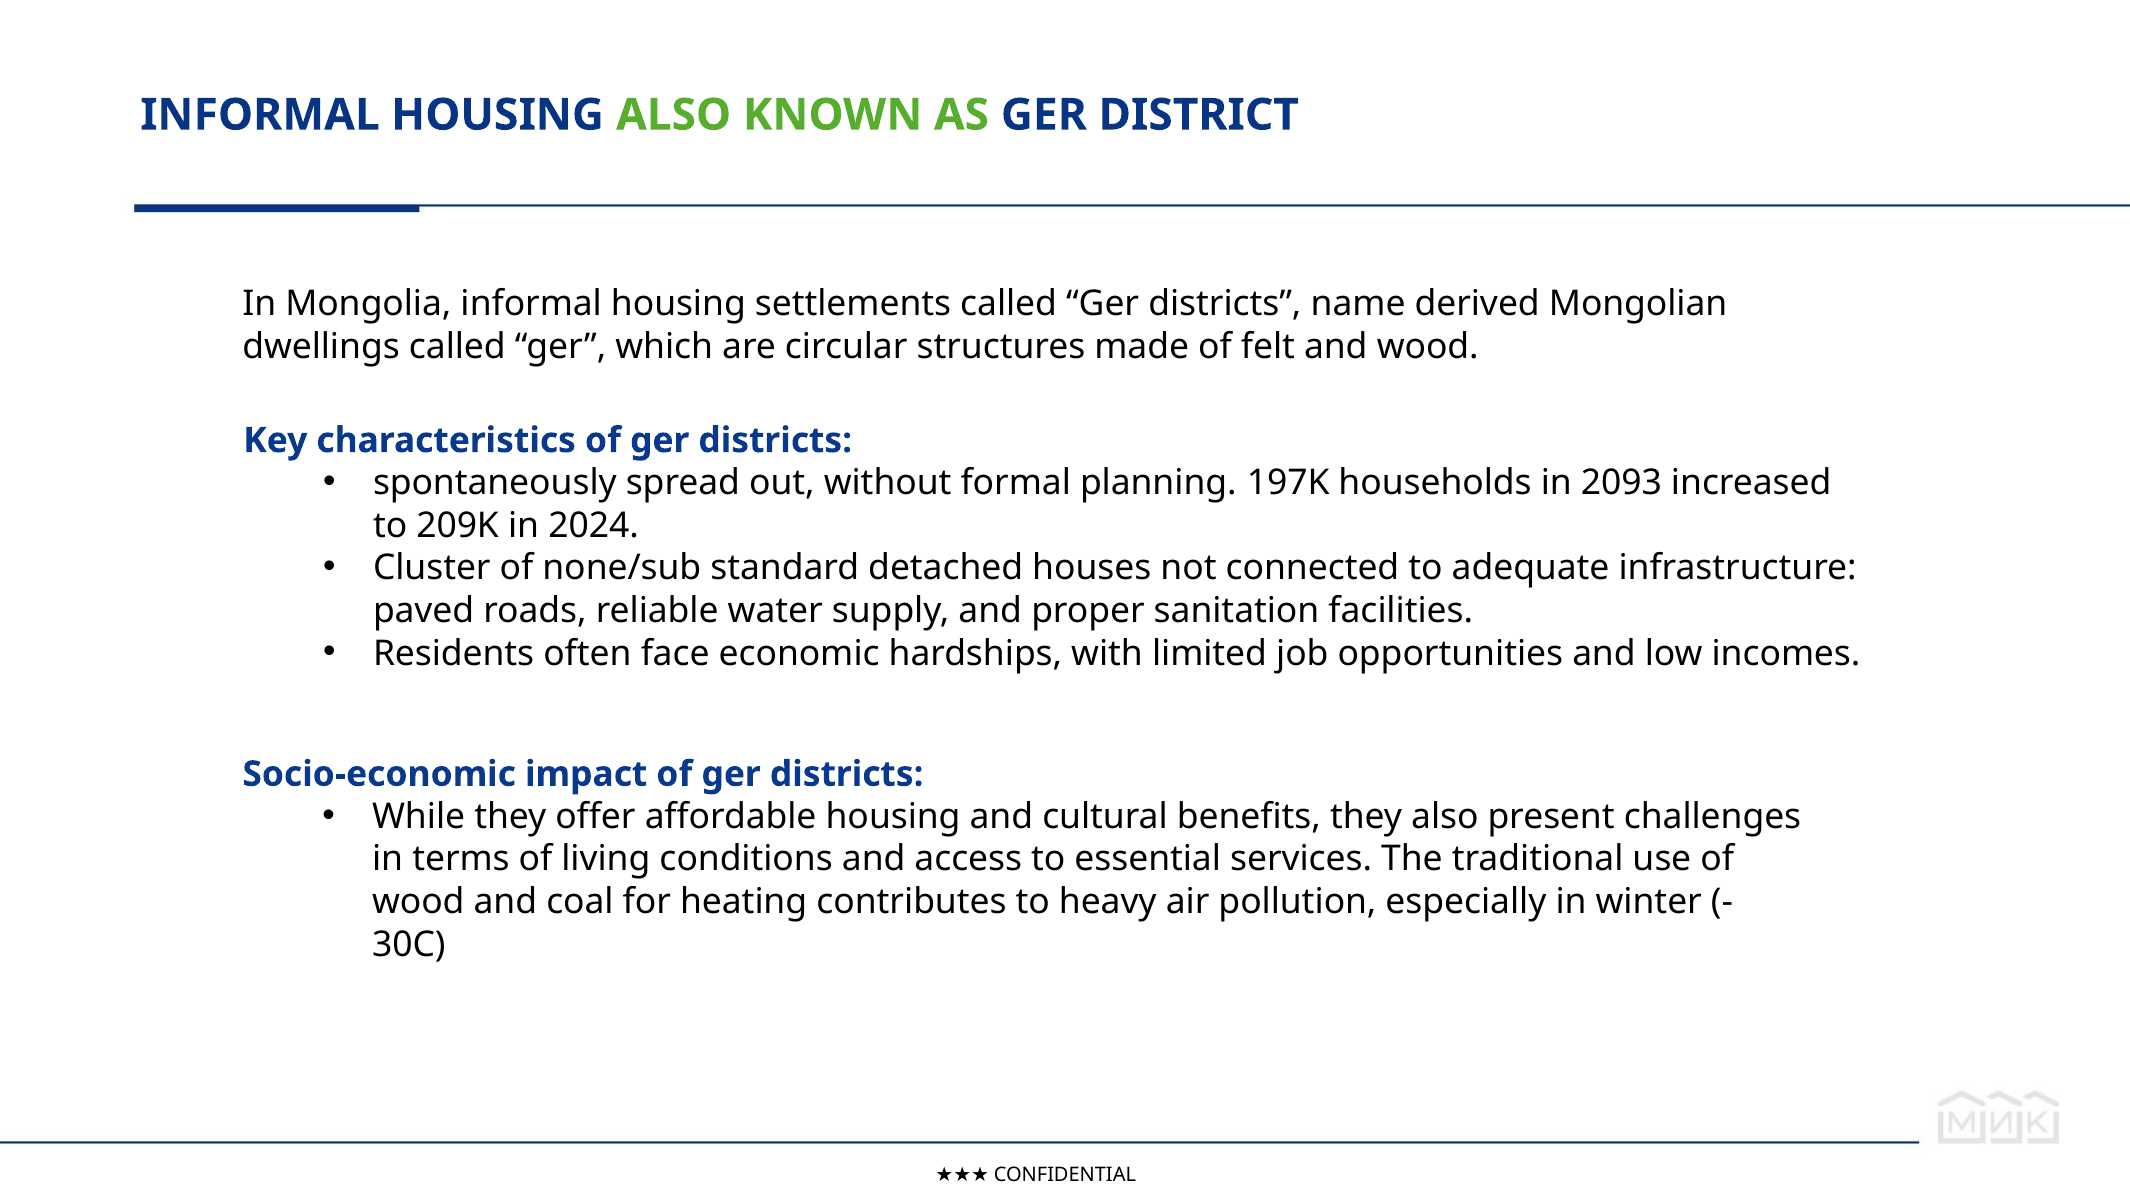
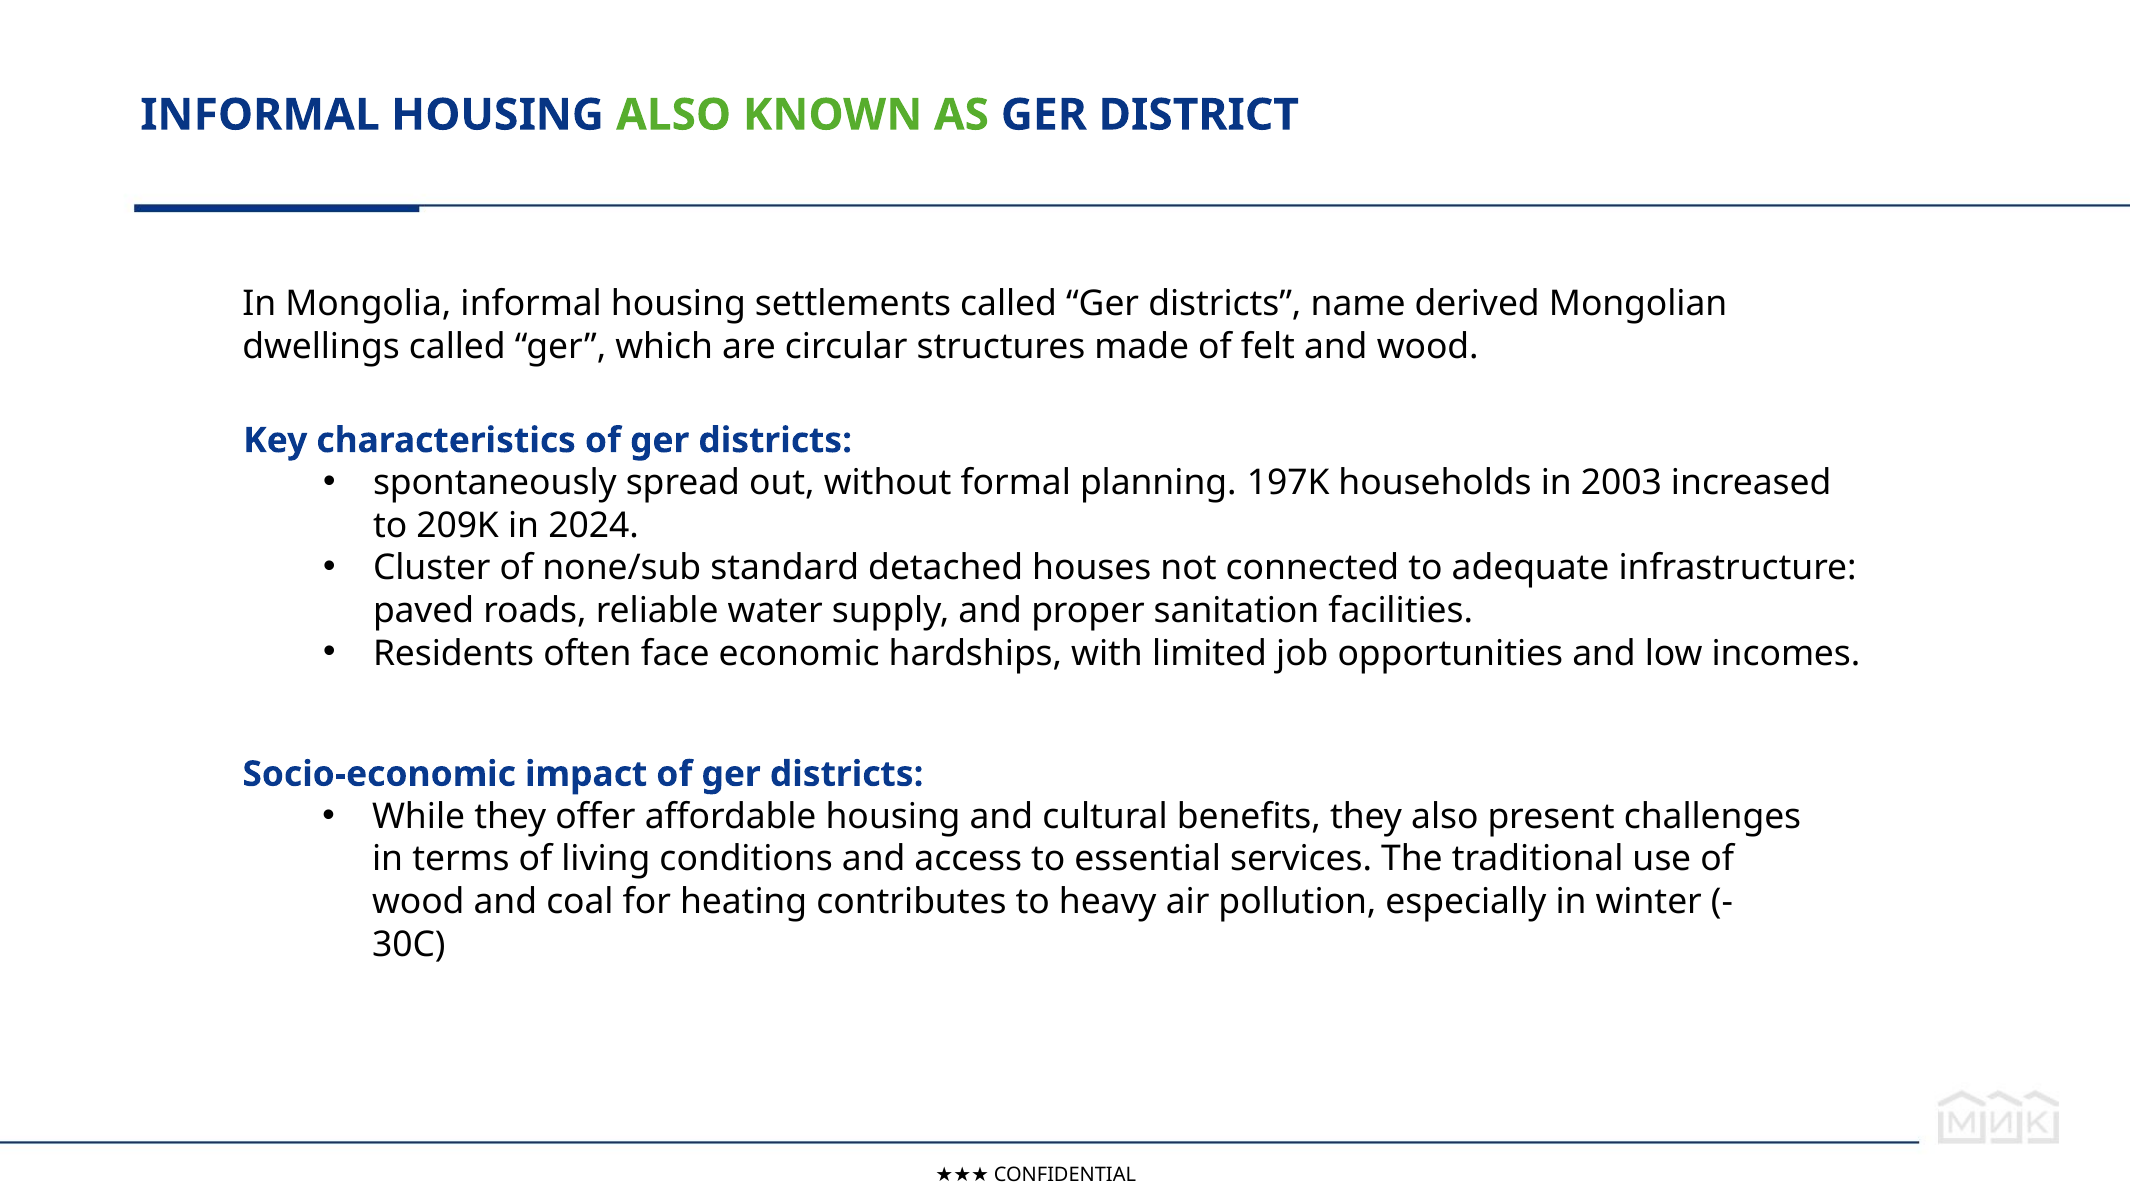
2093: 2093 -> 2003
